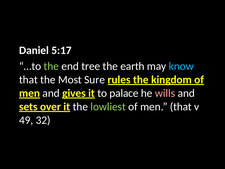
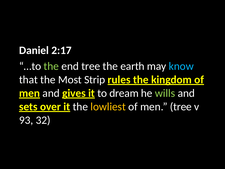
5:17: 5:17 -> 2:17
Sure: Sure -> Strip
palace: palace -> dream
wills colour: pink -> light green
lowliest colour: light green -> yellow
men that: that -> tree
49: 49 -> 93
